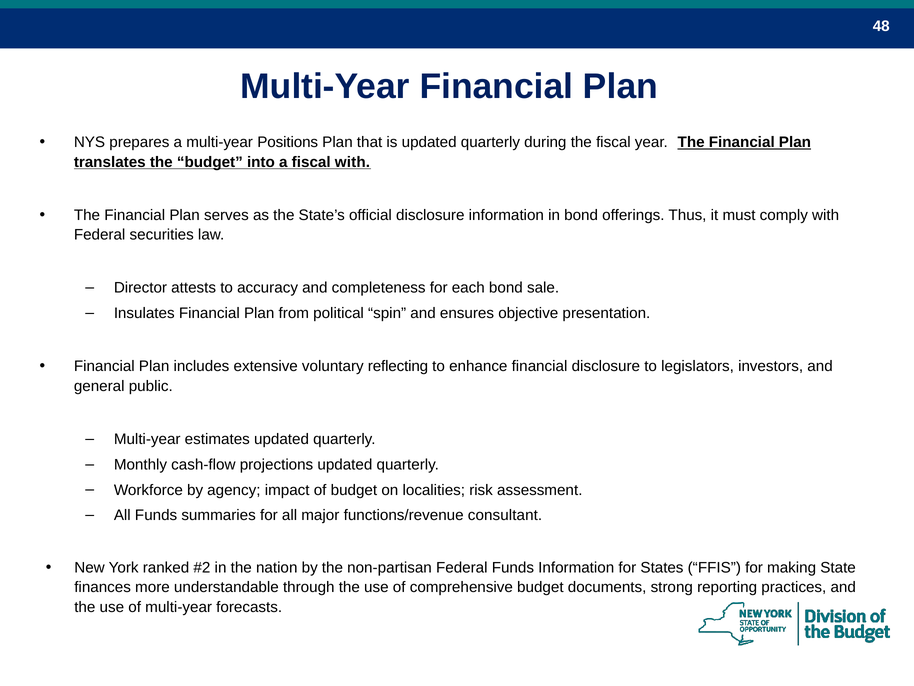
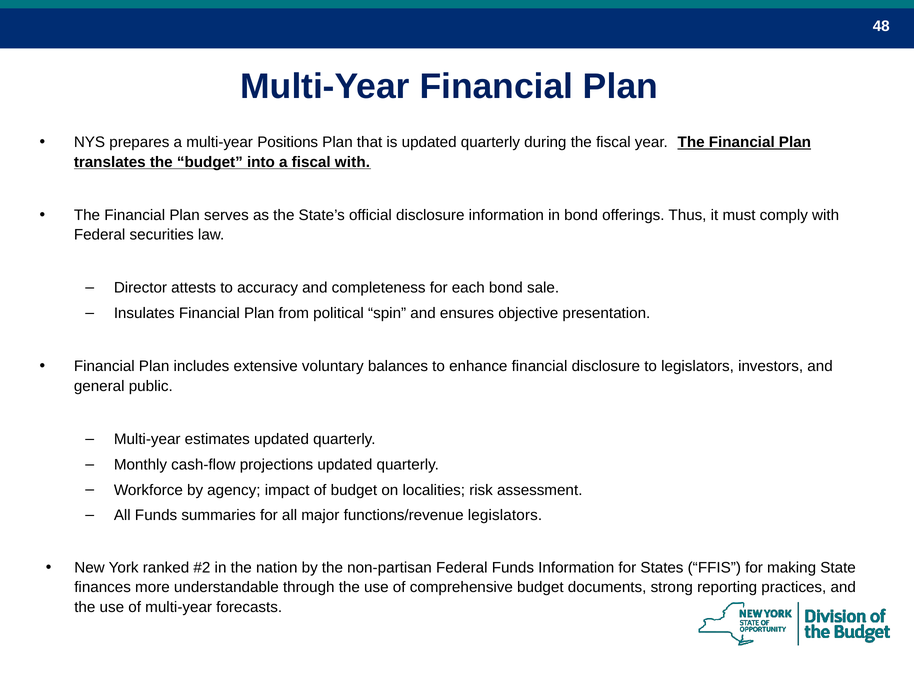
reflecting: reflecting -> balances
functions/revenue consultant: consultant -> legislators
